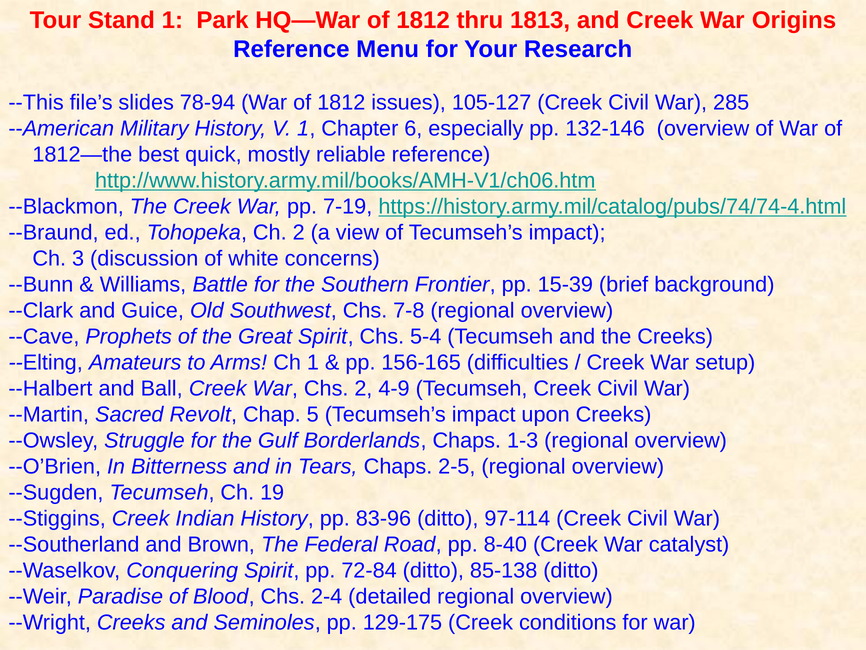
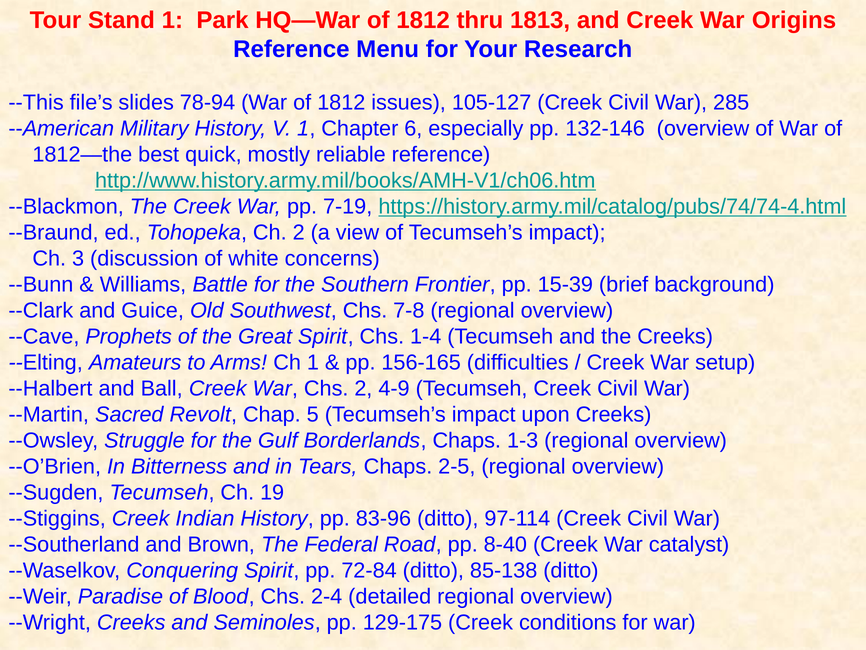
5-4: 5-4 -> 1-4
